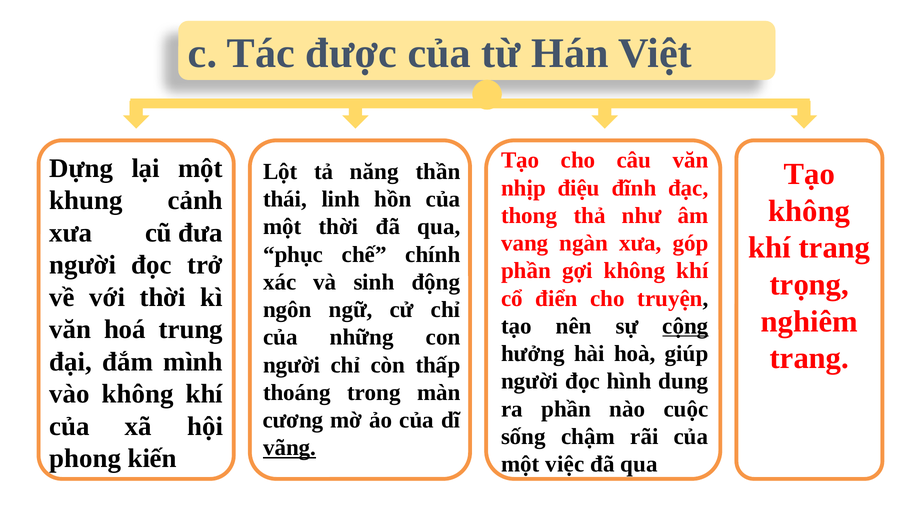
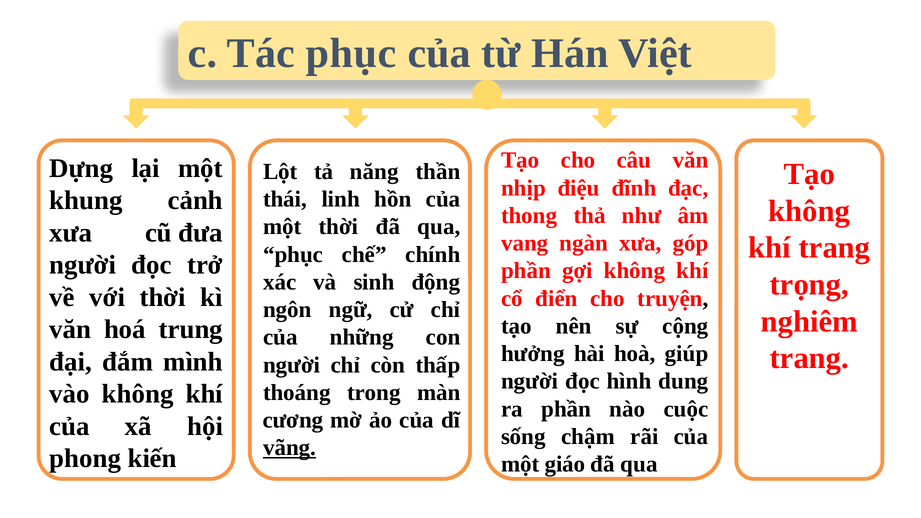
Tác được: được -> phục
cộng underline: present -> none
việc: việc -> giáo
